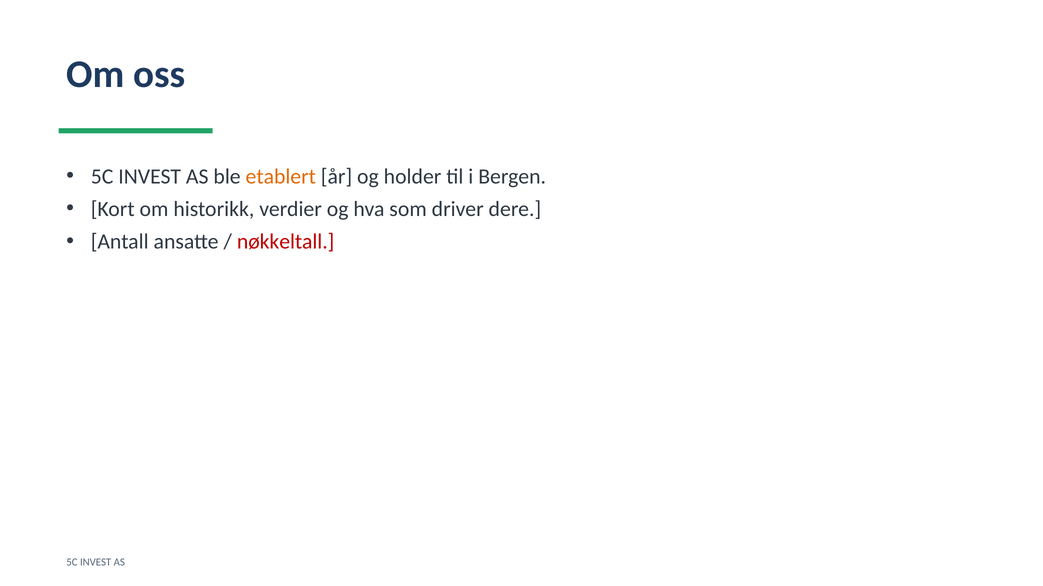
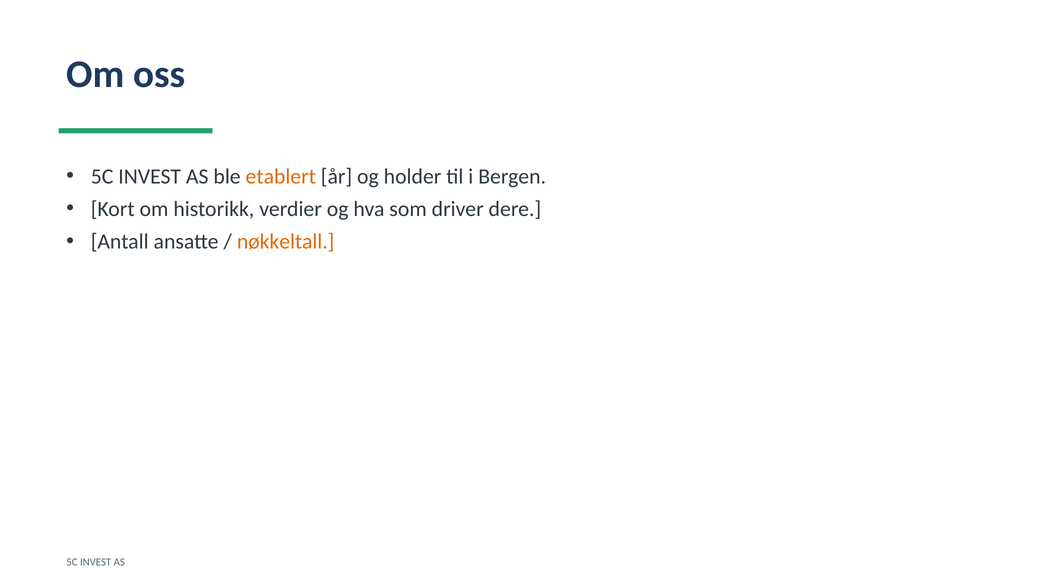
nøkkeltall colour: red -> orange
